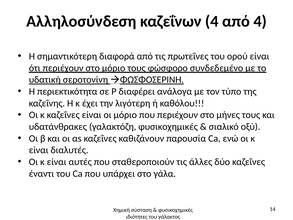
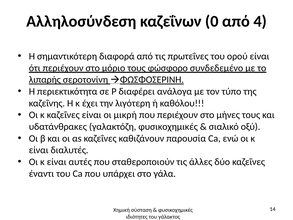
καζεΐνων 4: 4 -> 0
υδατική: υδατική -> λιπαρής
οι μόριο: μόριο -> μικρή
